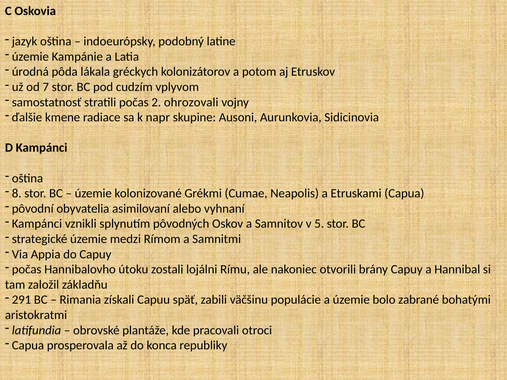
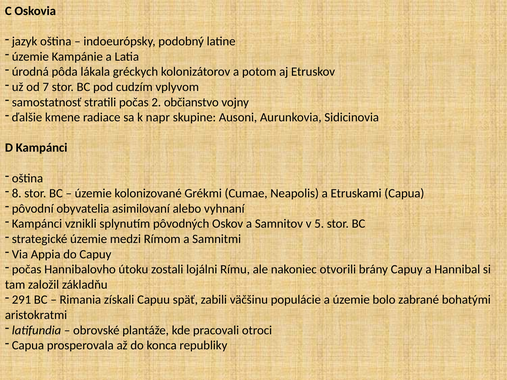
ohrozovali: ohrozovali -> občianstvo
